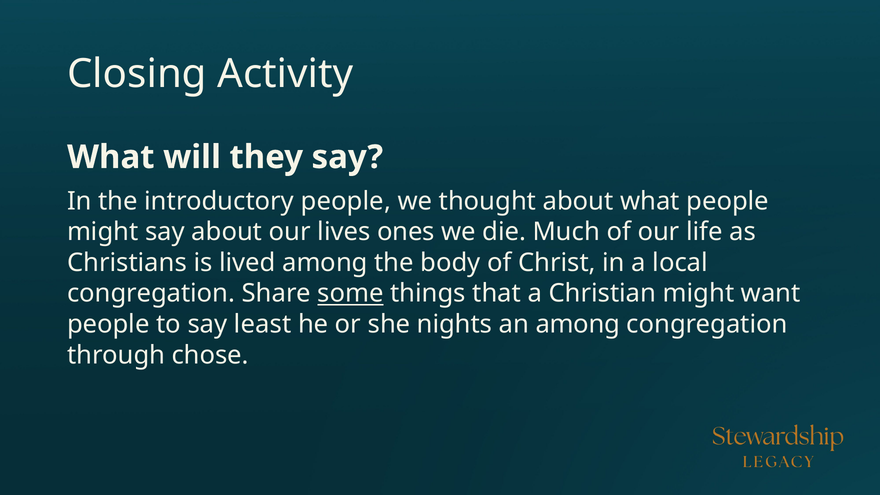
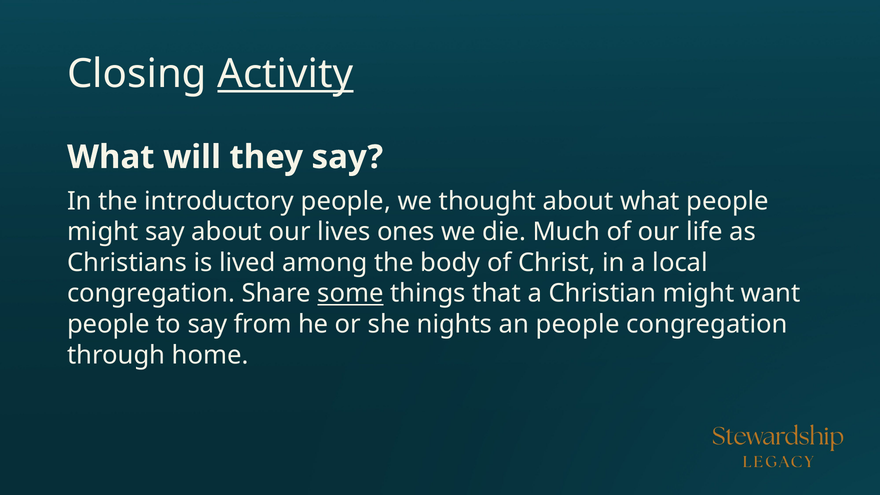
Activity underline: none -> present
least: least -> from
an among: among -> people
chose: chose -> home
